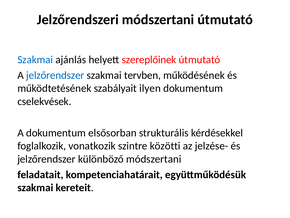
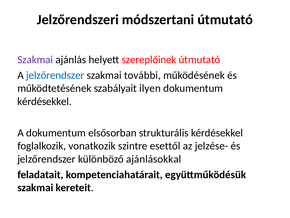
Szakmai at (35, 59) colour: blue -> purple
tervben: tervben -> további
cselekvések at (44, 101): cselekvések -> kérdésekkel
közötti: közötti -> esettől
különböző módszertani: módszertani -> ajánlásokkal
